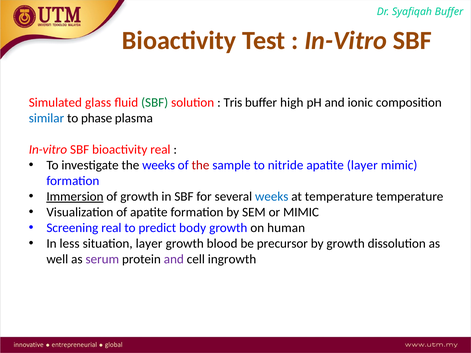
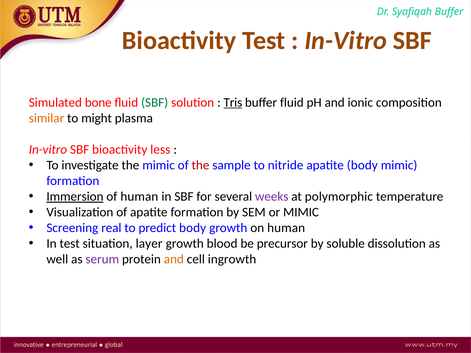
glass: glass -> bone
Tris underline: none -> present
buffer high: high -> fluid
similar colour: blue -> orange
phase: phase -> might
bioactivity real: real -> less
the weeks: weeks -> mimic
apatite layer: layer -> body
of growth: growth -> human
weeks at (272, 197) colour: blue -> purple
at temperature: temperature -> polymorphic
In less: less -> test
by growth: growth -> soluble
and at (174, 259) colour: purple -> orange
